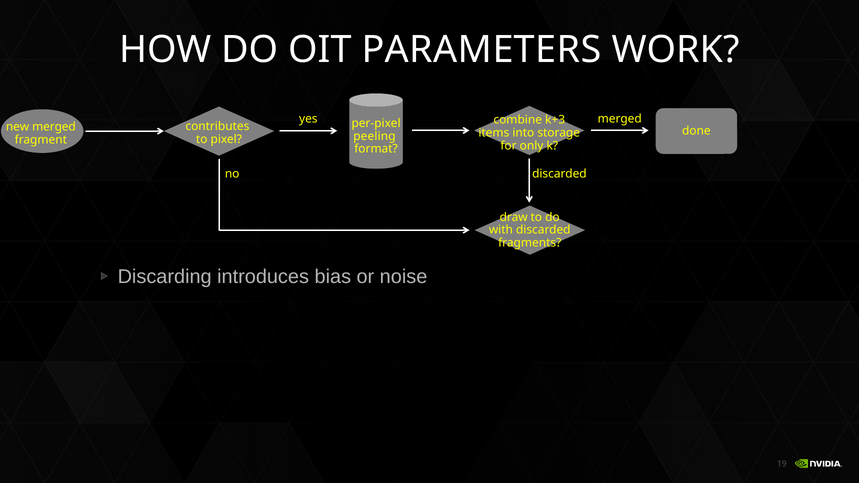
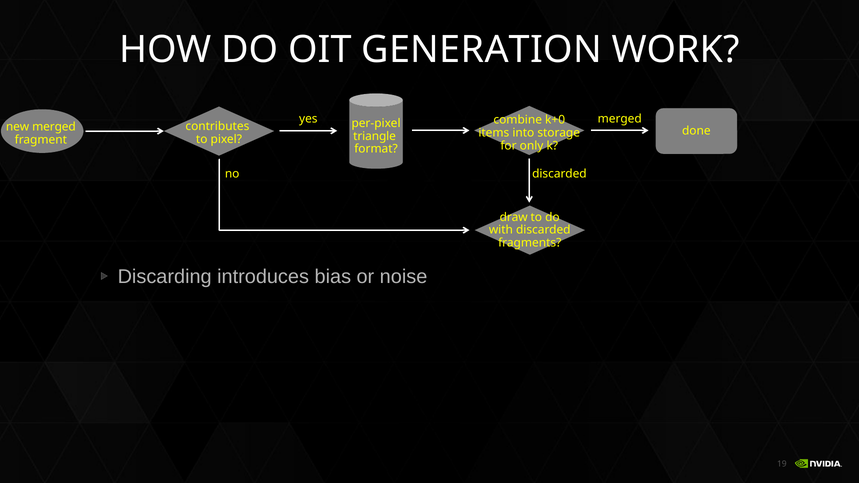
PARAMETERS: PARAMETERS -> GENERATION
k+3: k+3 -> k+0
peeling: peeling -> triangle
